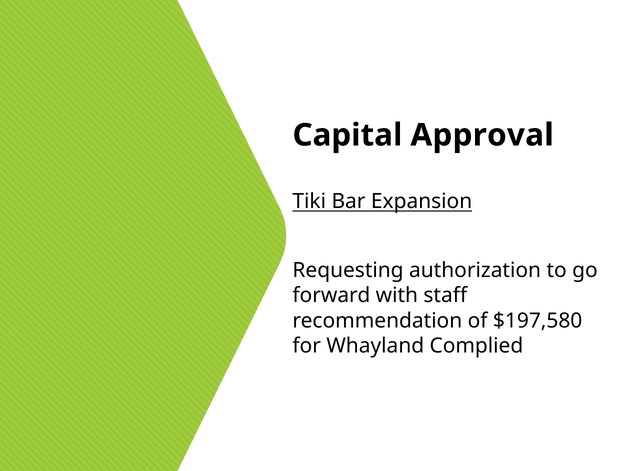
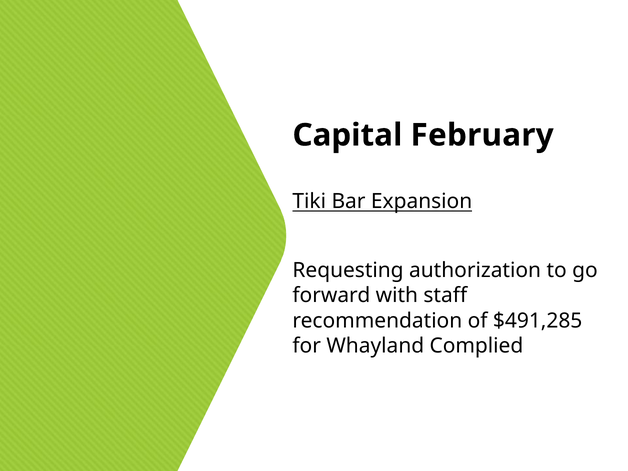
Approval: Approval -> February
$197,580: $197,580 -> $491,285
